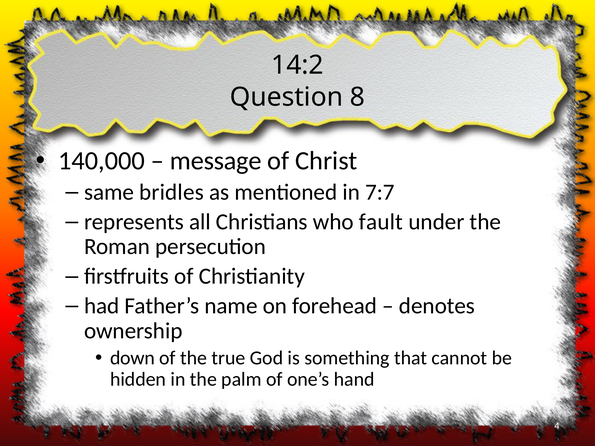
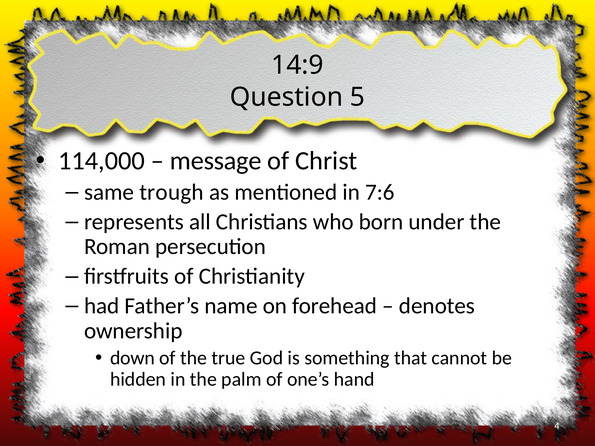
14:2: 14:2 -> 14:9
8: 8 -> 5
140,000: 140,000 -> 114,000
bridles: bridles -> trough
7:7: 7:7 -> 7:6
fault: fault -> born
